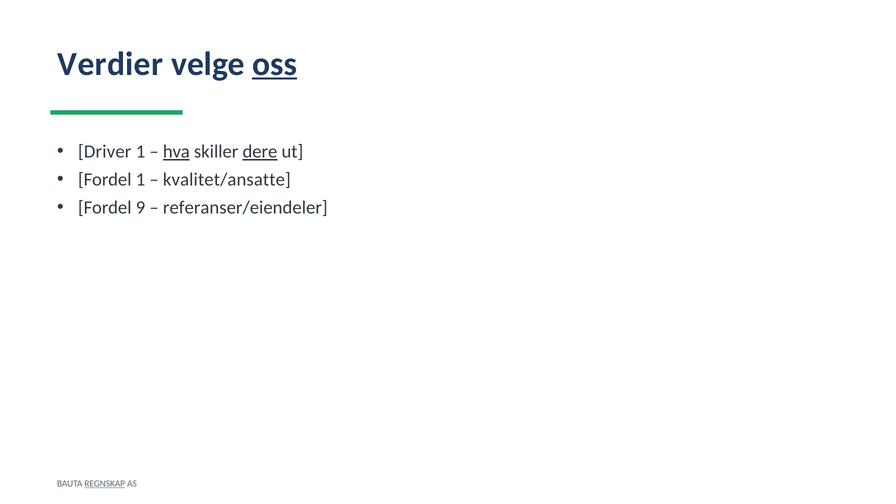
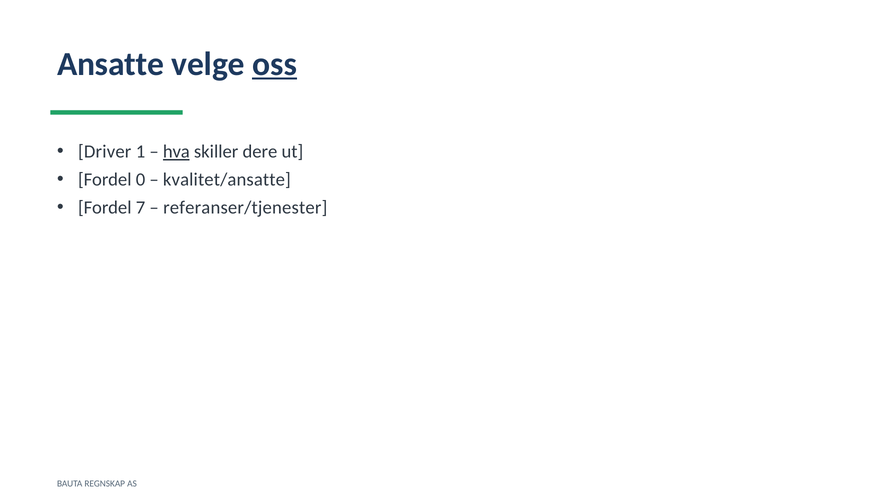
Verdier: Verdier -> Ansatte
dere underline: present -> none
Fordel 1: 1 -> 0
9: 9 -> 7
referanser/eiendeler: referanser/eiendeler -> referanser/tjenester
REGNSKAP underline: present -> none
